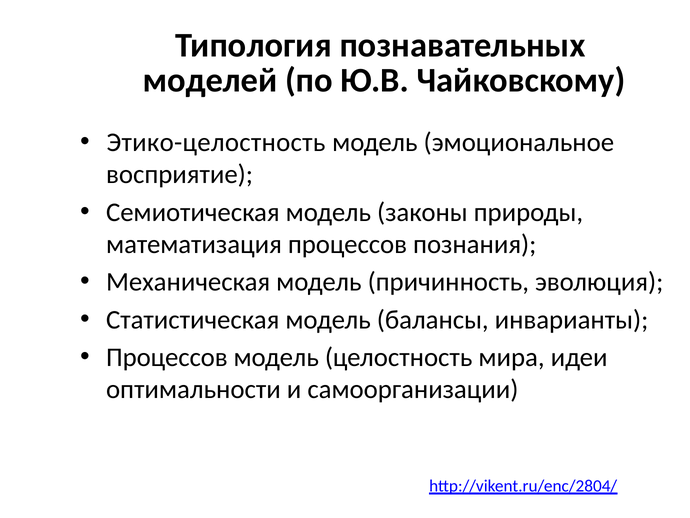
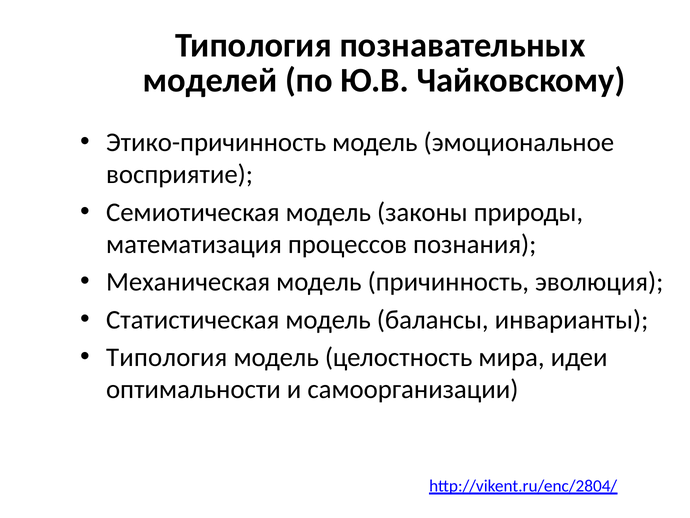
Этико-целостность: Этико-целостность -> Этико-причинность
Процессов at (167, 357): Процессов -> Типология
